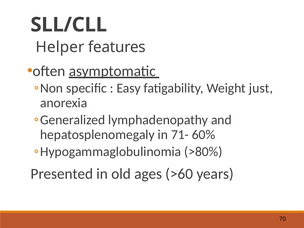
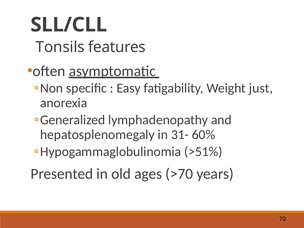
Helper: Helper -> Tonsils
71-: 71- -> 31-
>80%: >80% -> >51%
>60: >60 -> >70
